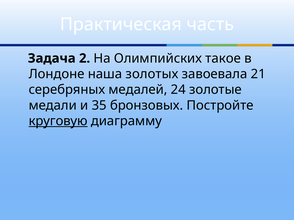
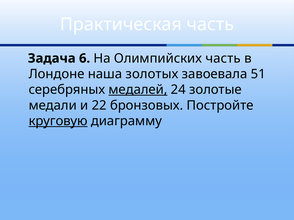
2: 2 -> 6
Олимпийских такое: такое -> часть
21: 21 -> 51
медалей underline: none -> present
35: 35 -> 22
